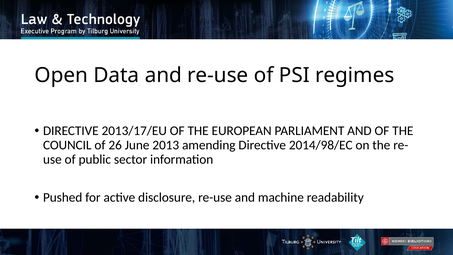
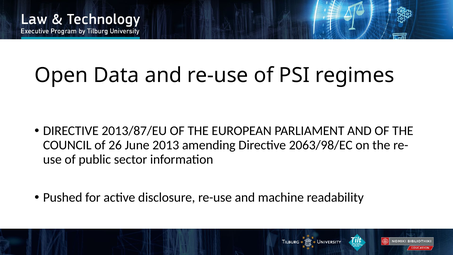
2013/17/EU: 2013/17/EU -> 2013/87/EU
2014/98/EC: 2014/98/EC -> 2063/98/EC
